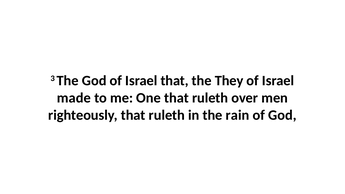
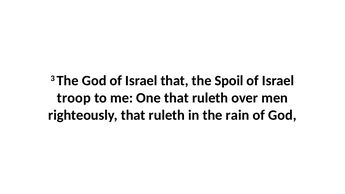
They: They -> Spoil
made: made -> troop
